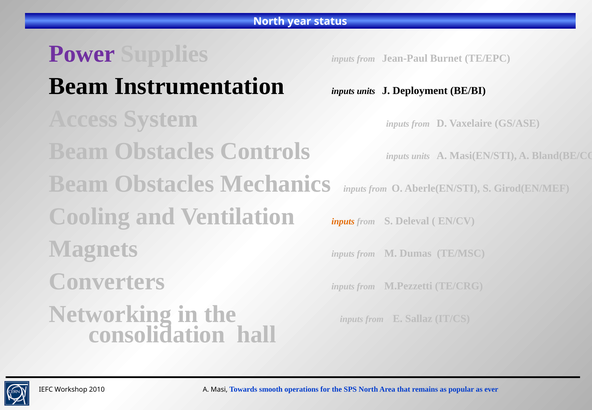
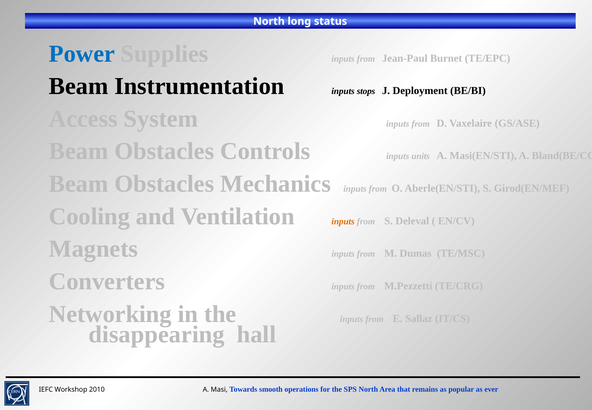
year: year -> long
Power colour: purple -> blue
Instrumentation inputs units: units -> stops
consolidation: consolidation -> disappearing
